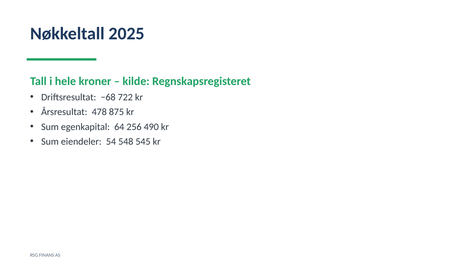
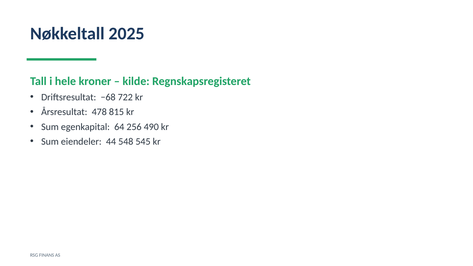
875: 875 -> 815
54: 54 -> 44
